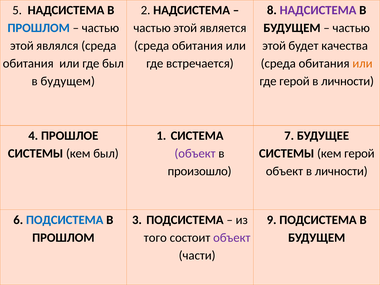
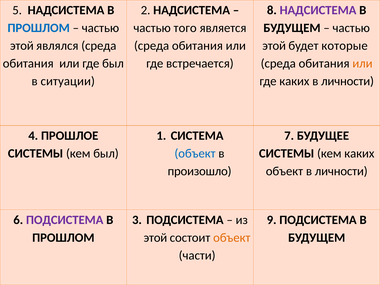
этой at (185, 28): этой -> того
качества: качества -> которые
будущем at (68, 81): будущем -> ситуации
где герой: герой -> каких
объект at (195, 153) colour: purple -> blue
кем герой: герой -> каких
ПОДСИСТЕМА at (65, 220) colour: blue -> purple
того at (155, 238): того -> этой
объект at (232, 238) colour: purple -> orange
